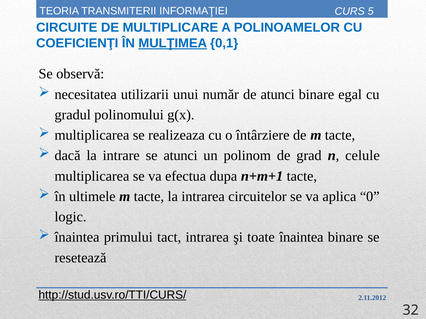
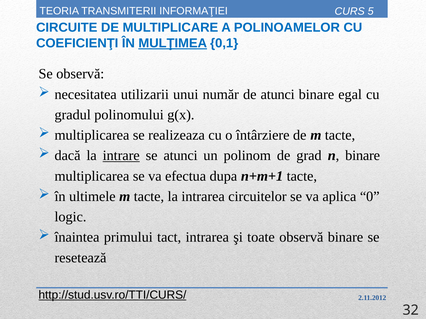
intrare underline: none -> present
n celule: celule -> binare
toate înaintea: înaintea -> observă
